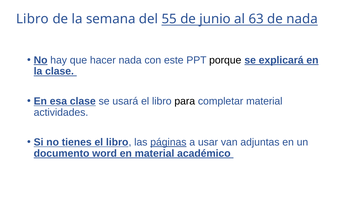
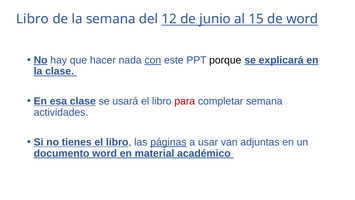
55: 55 -> 12
63: 63 -> 15
de nada: nada -> word
con underline: none -> present
para colour: black -> red
completar material: material -> semana
